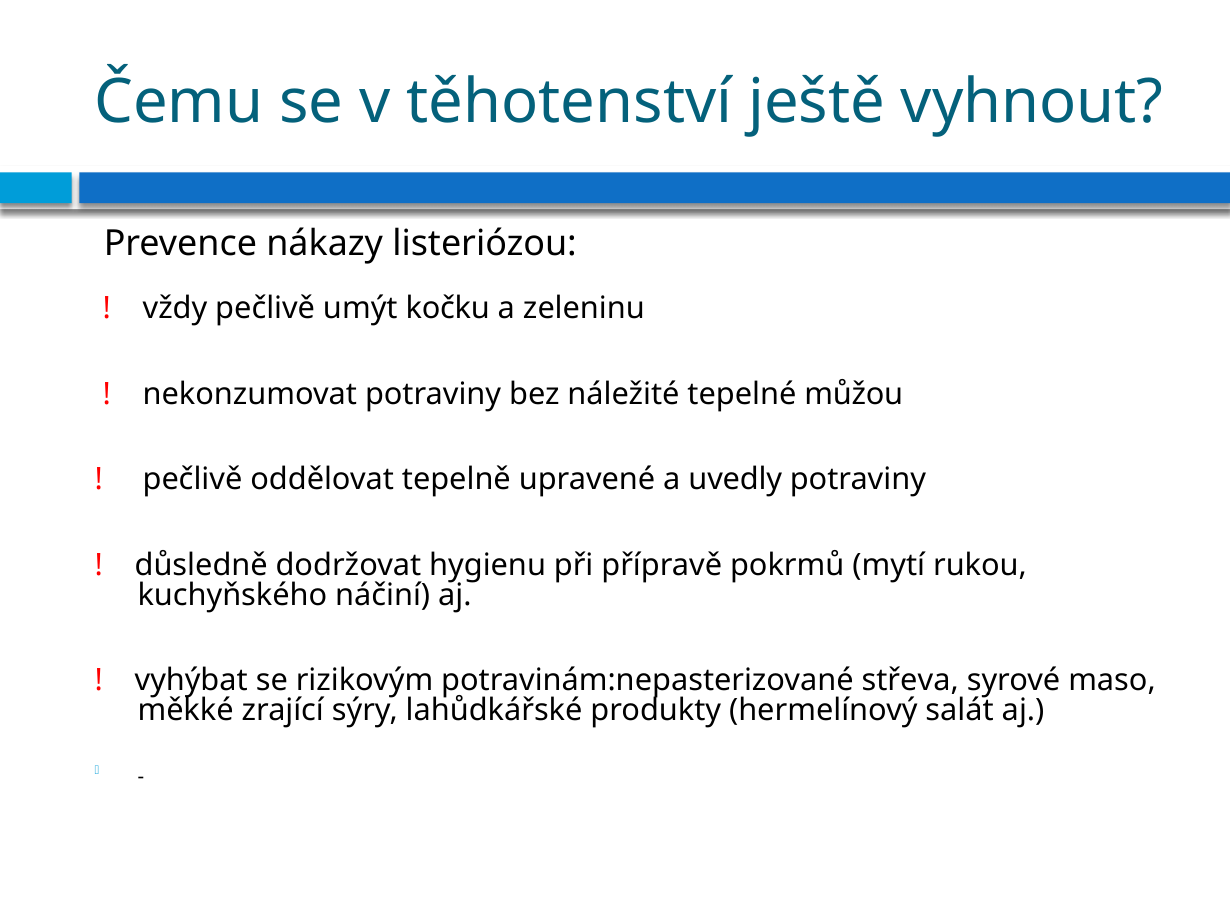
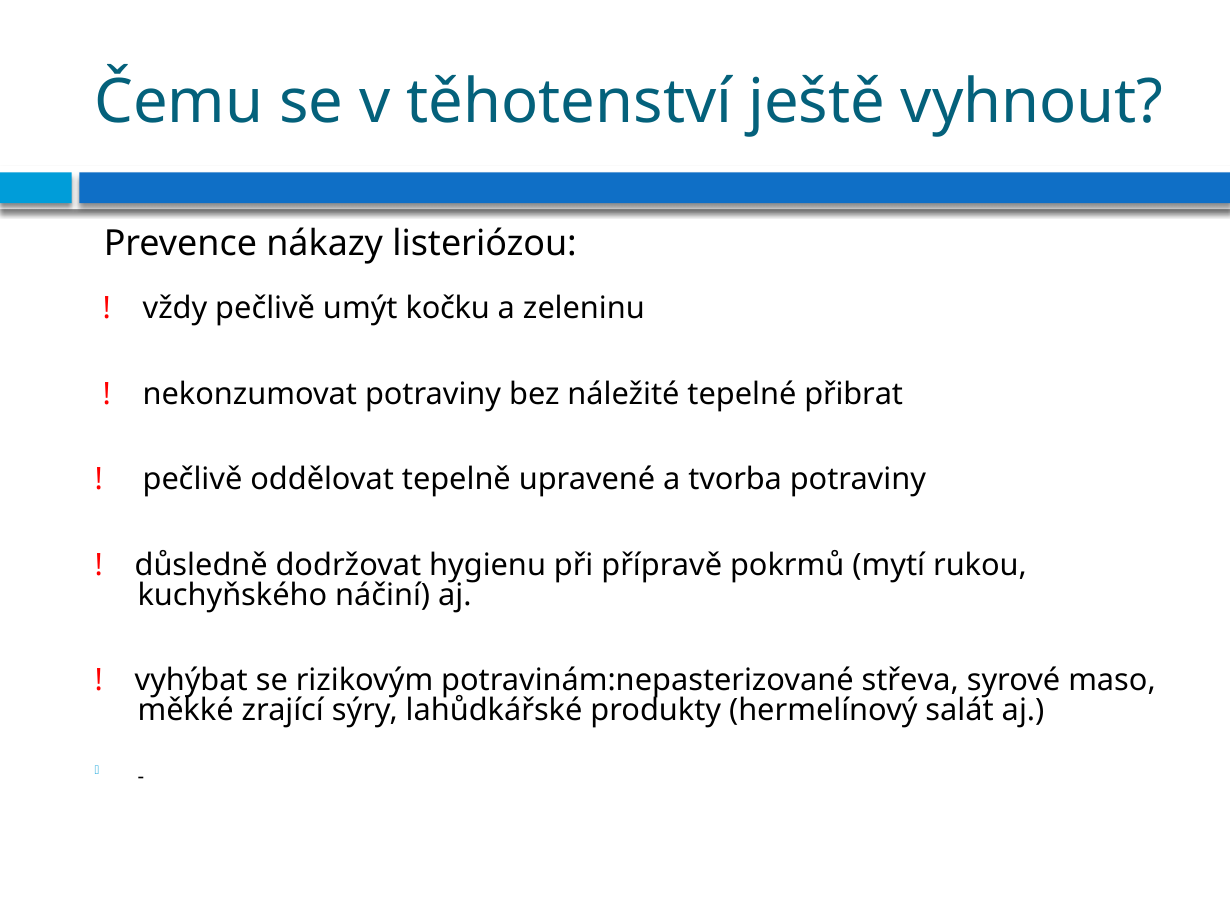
můžou: můžou -> přibrat
uvedly: uvedly -> tvorba
